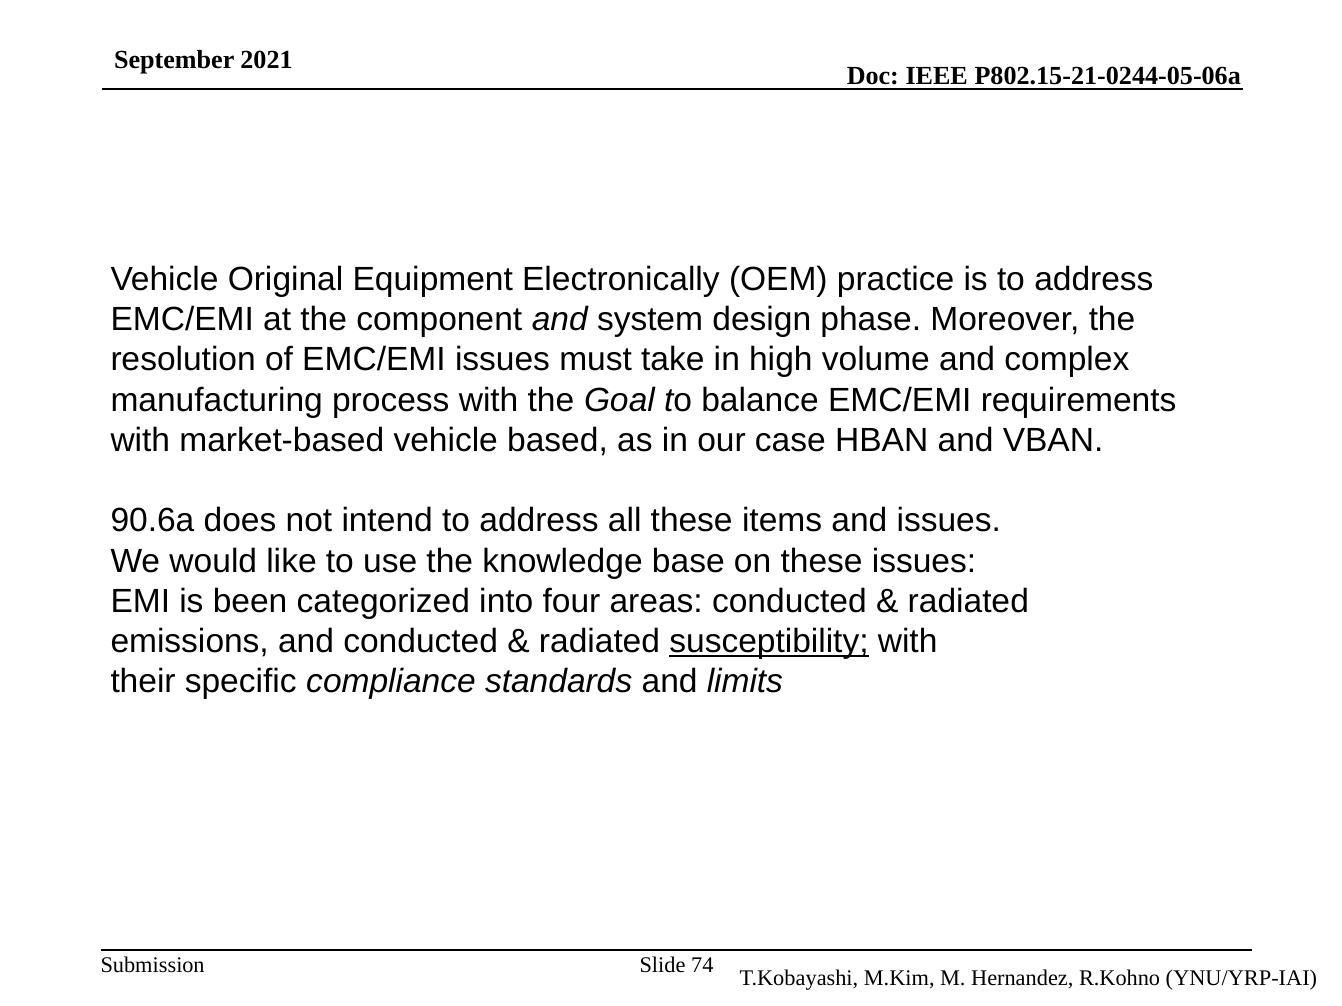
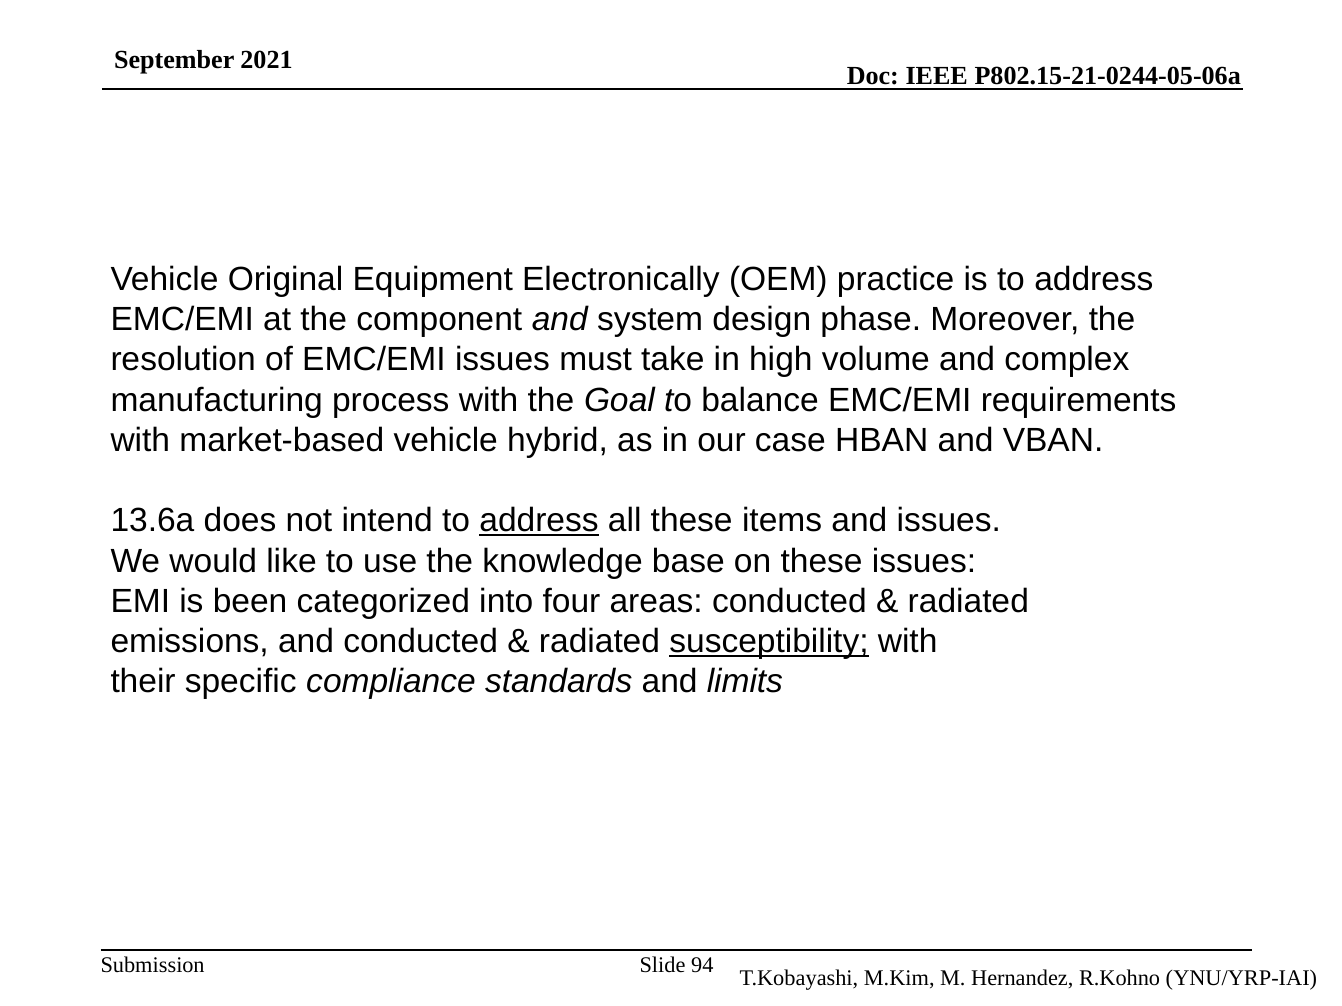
based: based -> hybrid
90.6a: 90.6a -> 13.6a
address at (539, 521) underline: none -> present
74: 74 -> 94
